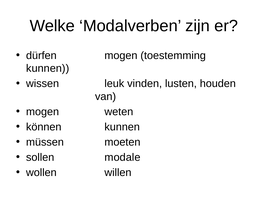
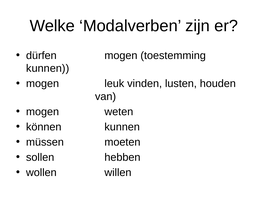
wissen at (43, 84): wissen -> mogen
modale: modale -> hebben
